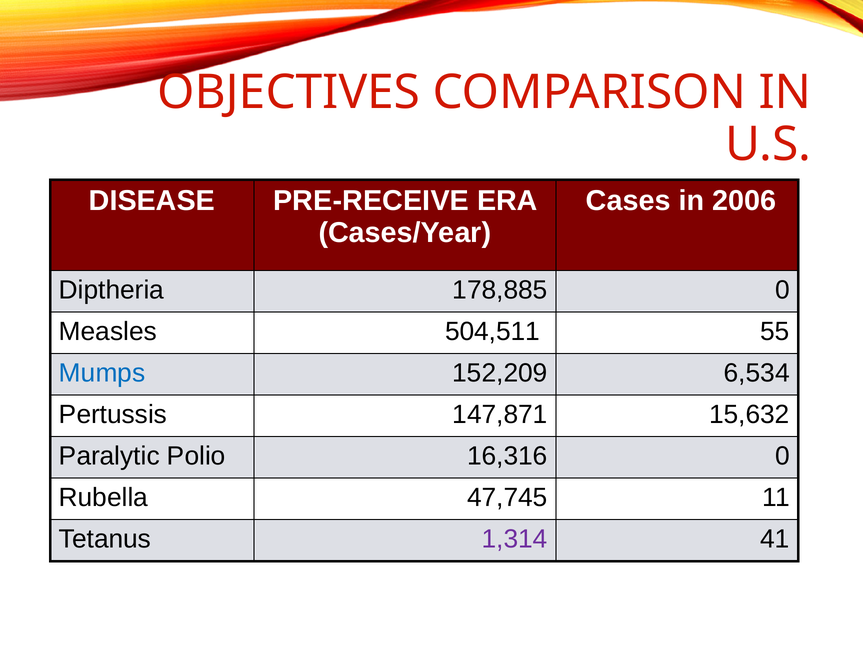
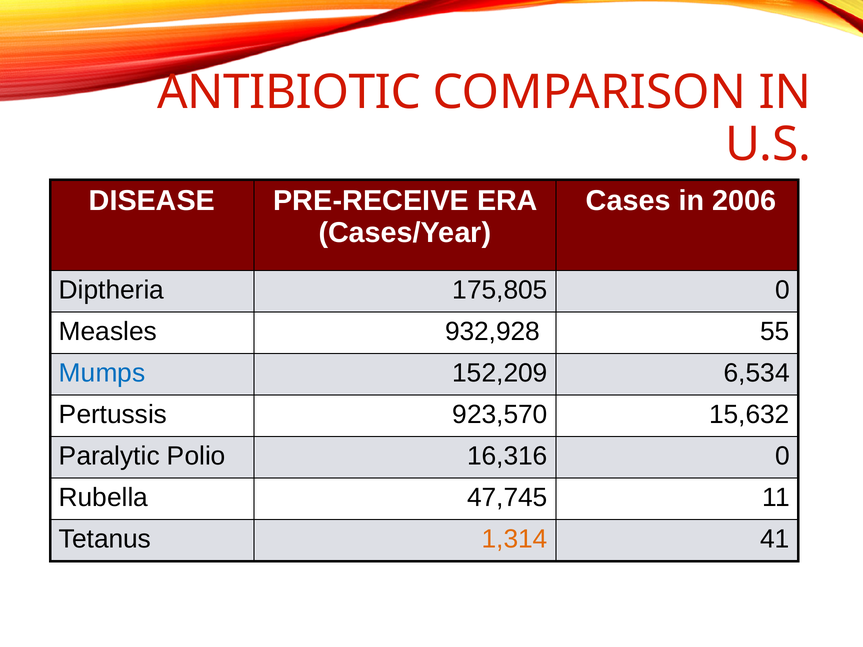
OBJECTIVES: OBJECTIVES -> ANTIBIOTIC
178,885: 178,885 -> 175,805
504,511: 504,511 -> 932,928
147,871: 147,871 -> 923,570
1,314 colour: purple -> orange
